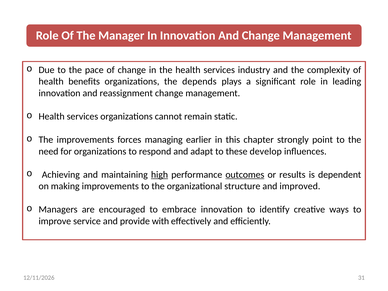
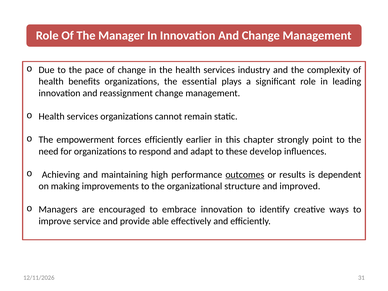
depends: depends -> essential
The improvements: improvements -> empowerment
forces managing: managing -> efficiently
high underline: present -> none
with: with -> able
